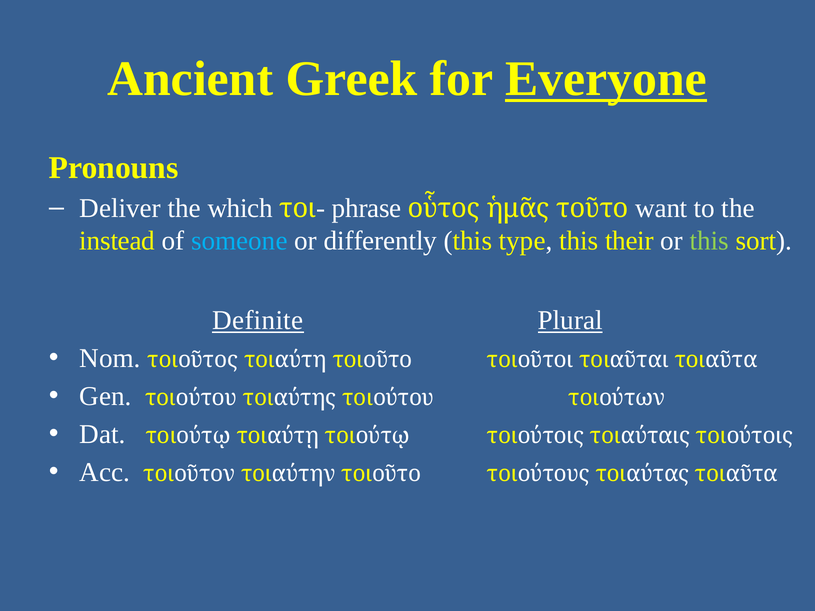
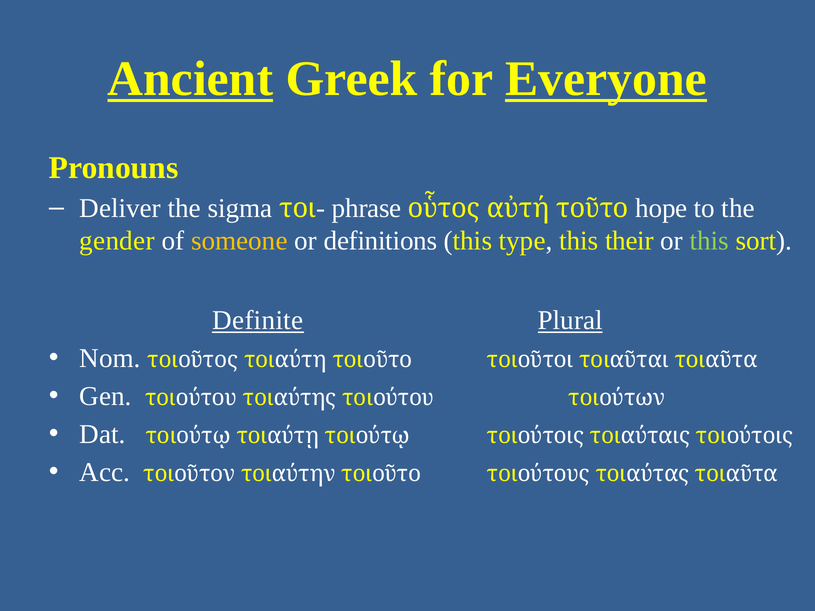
Ancient underline: none -> present
which: which -> sigma
ἡμᾶς: ἡμᾶς -> αὐτή
want: want -> hope
instead: instead -> gender
someone colour: light blue -> yellow
differently: differently -> definitions
